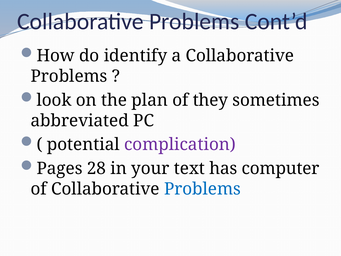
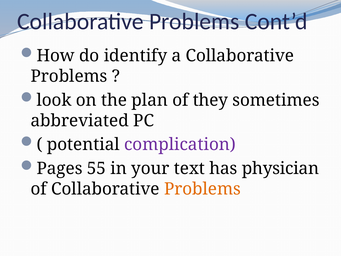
28: 28 -> 55
computer: computer -> physician
Problems at (202, 189) colour: blue -> orange
